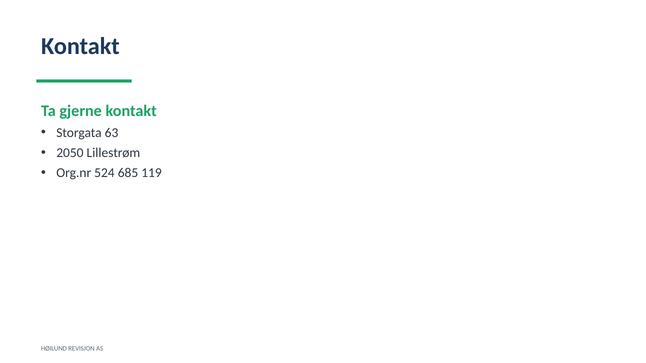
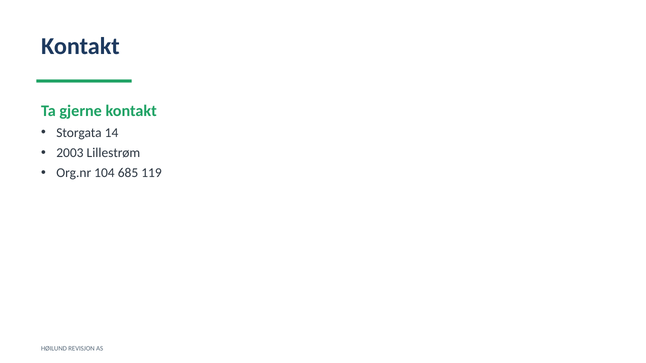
63: 63 -> 14
2050: 2050 -> 2003
524: 524 -> 104
